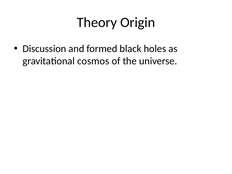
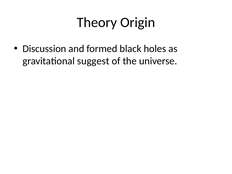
cosmos: cosmos -> suggest
